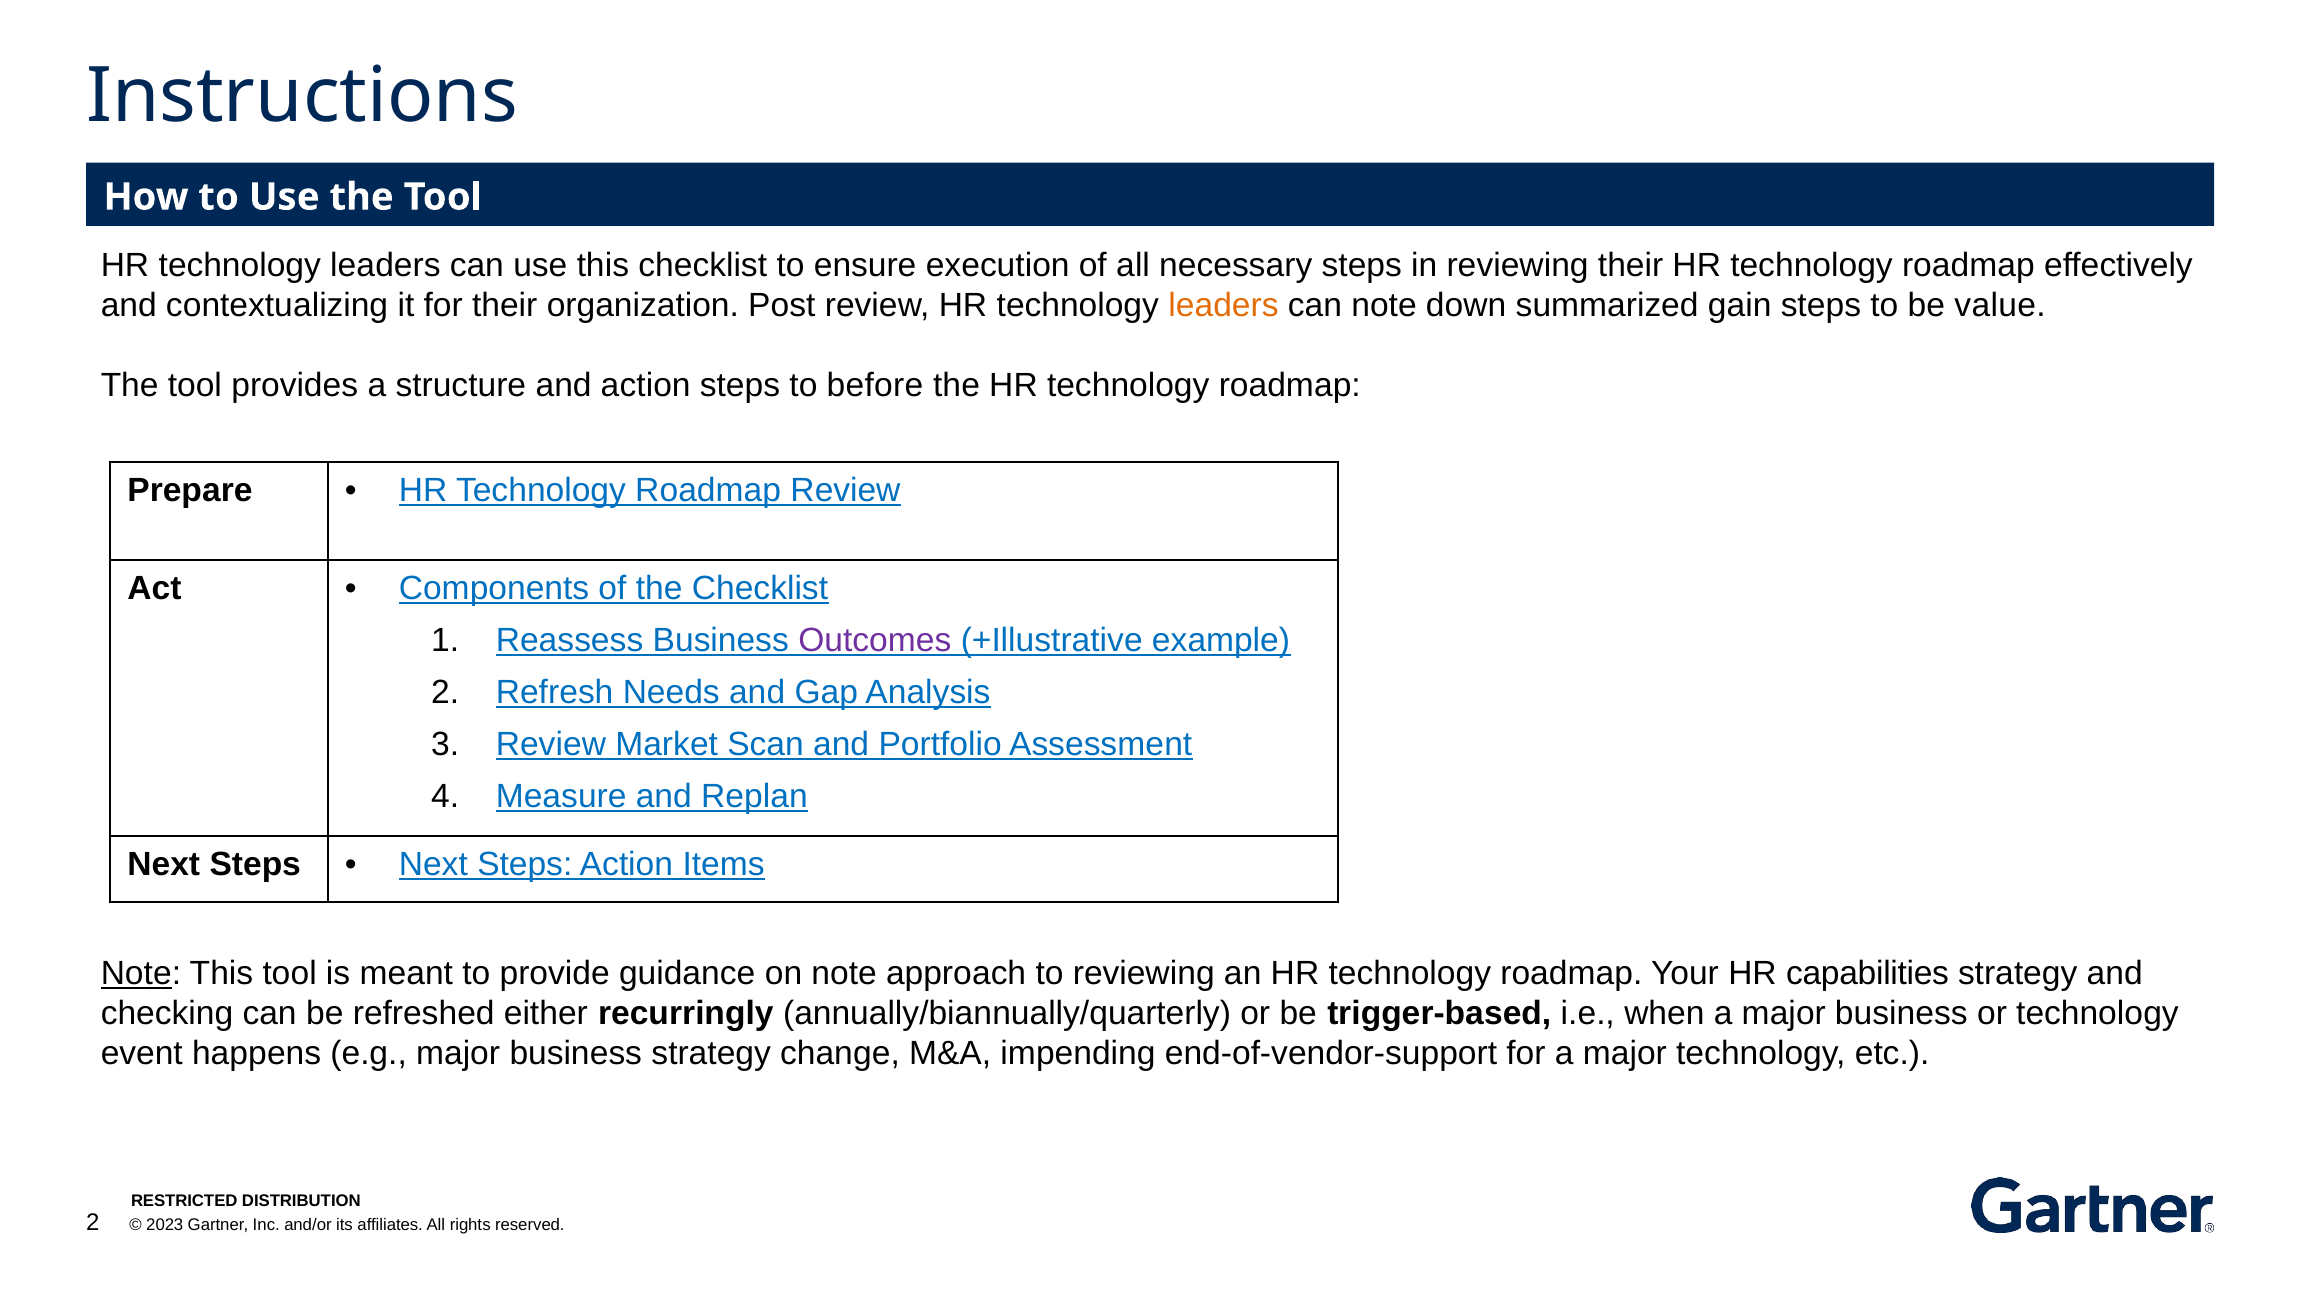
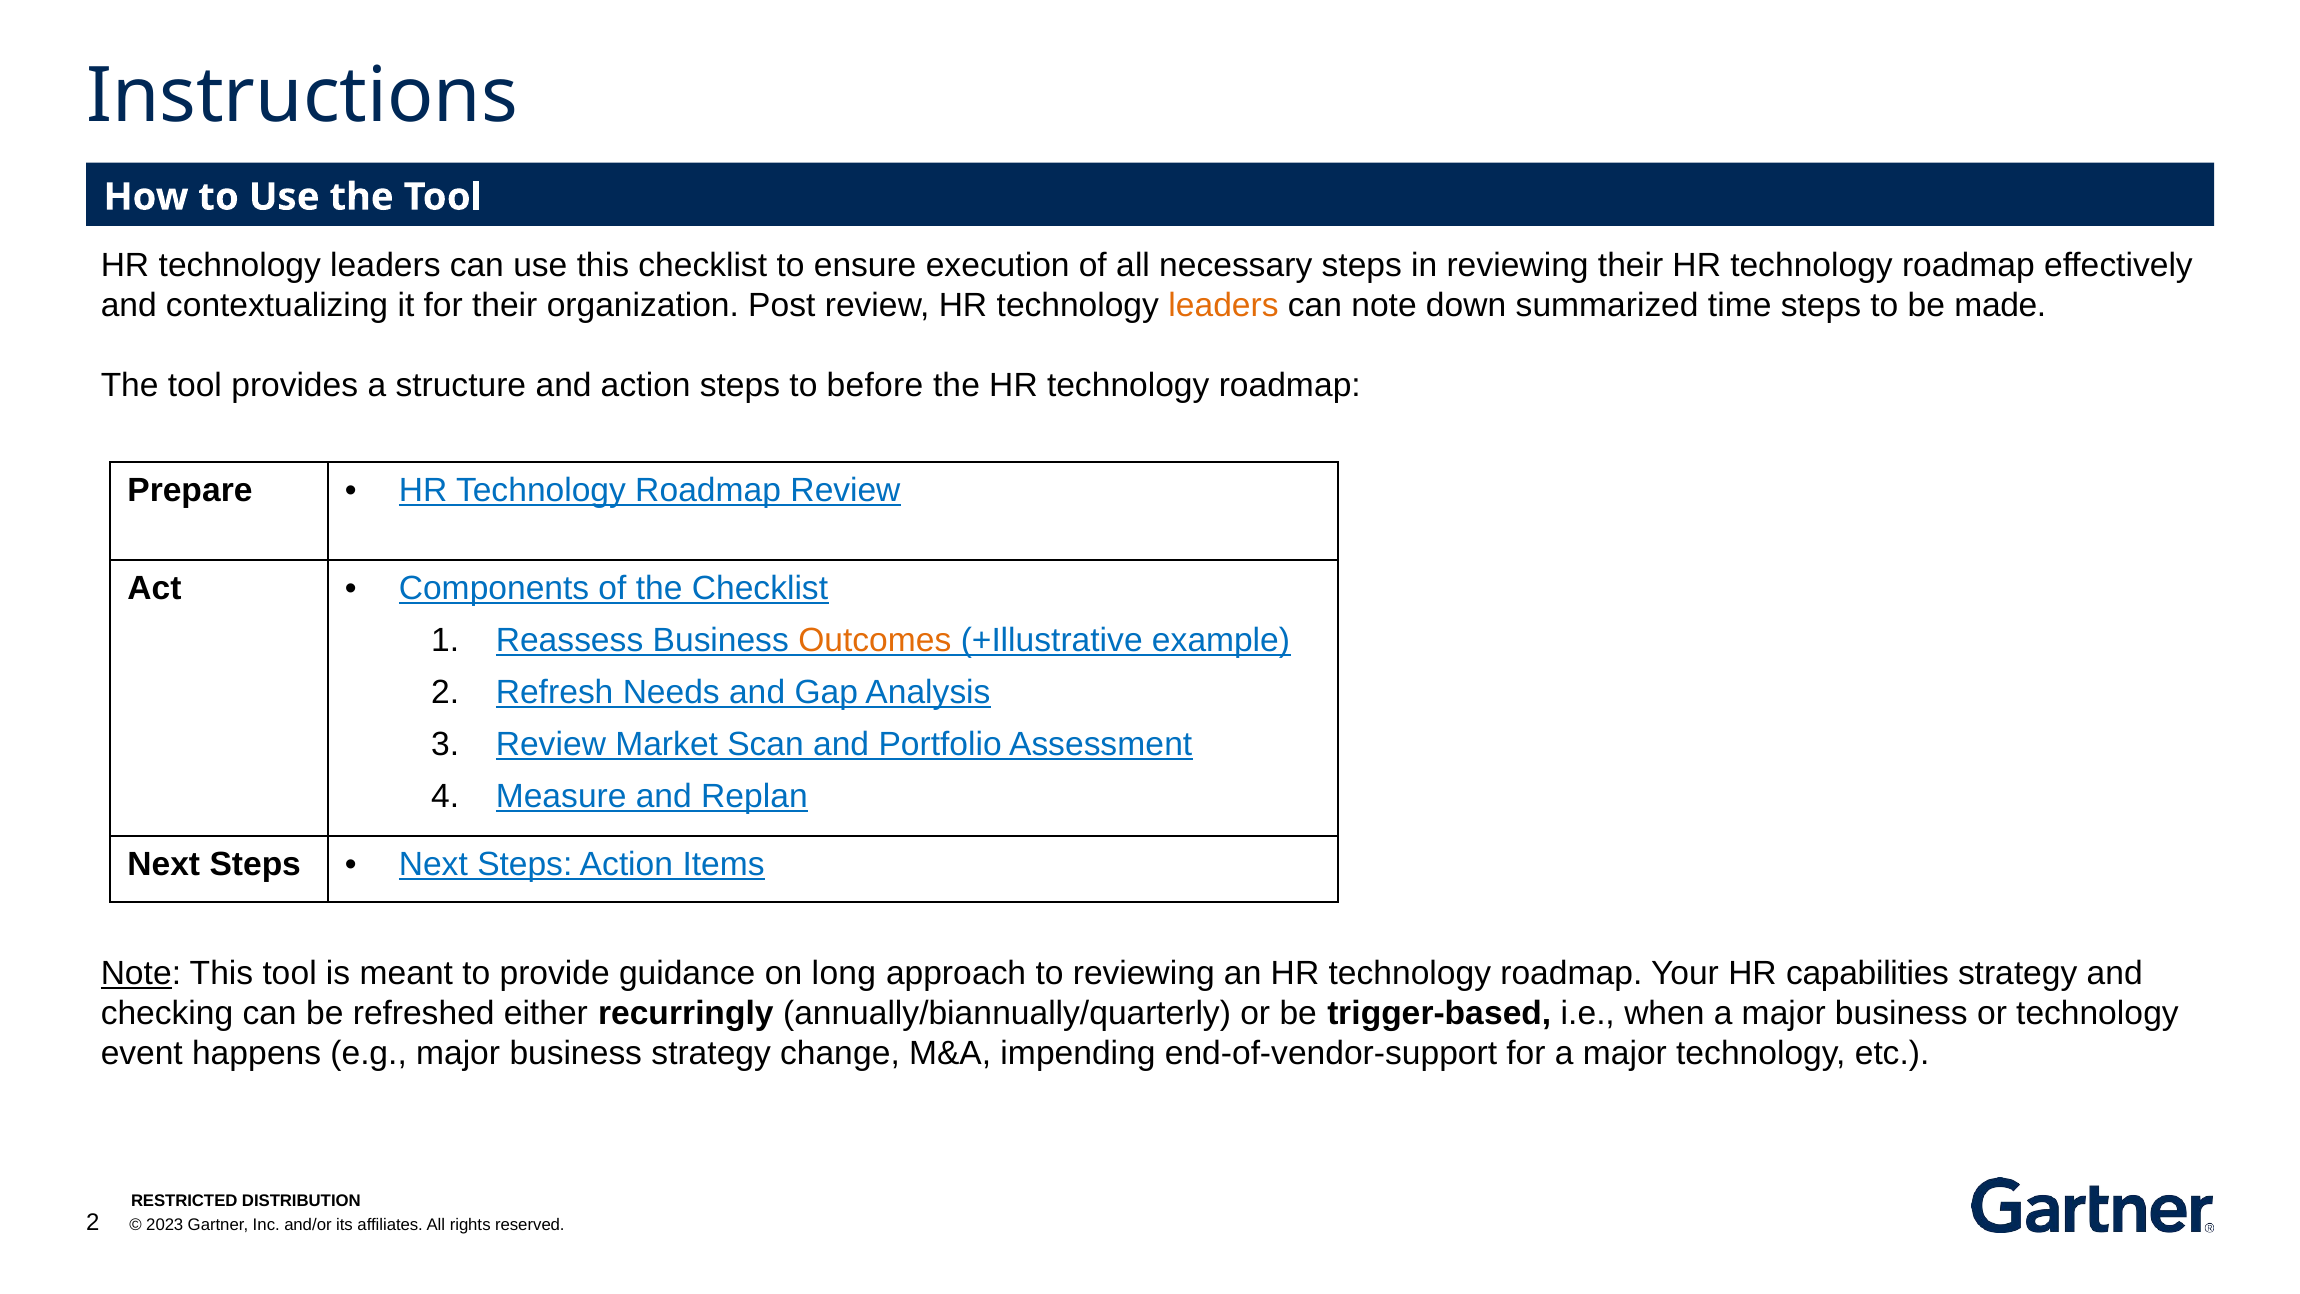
gain: gain -> time
value: value -> made
Outcomes colour: purple -> orange
on note: note -> long
